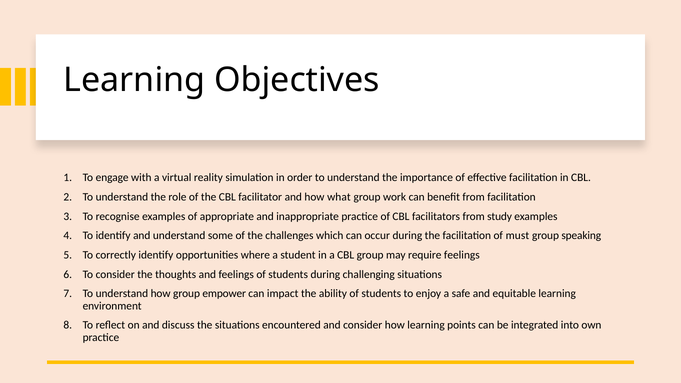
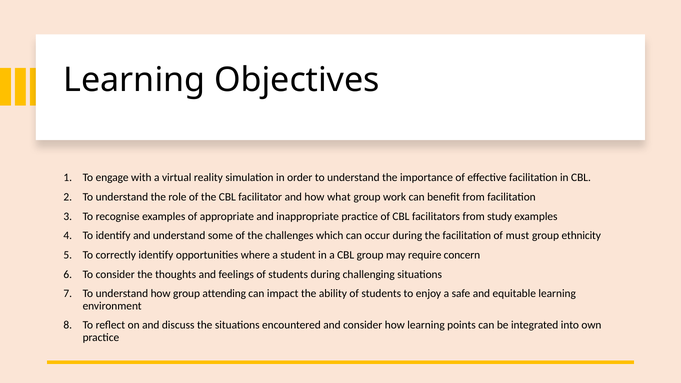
speaking: speaking -> ethnicity
require feelings: feelings -> concern
empower: empower -> attending
